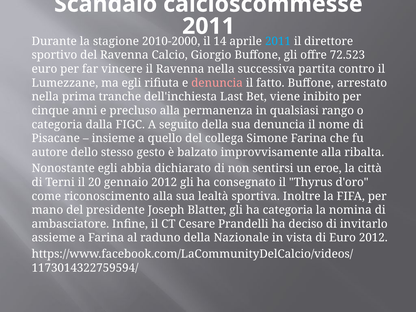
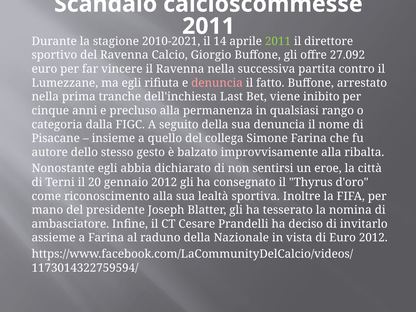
2010-2000: 2010-2000 -> 2010-2021
2011 at (278, 41) colour: light blue -> light green
72.523: 72.523 -> 27.092
ha categoria: categoria -> tesserato
